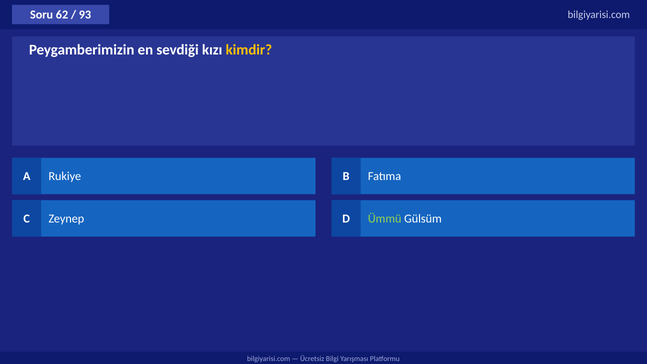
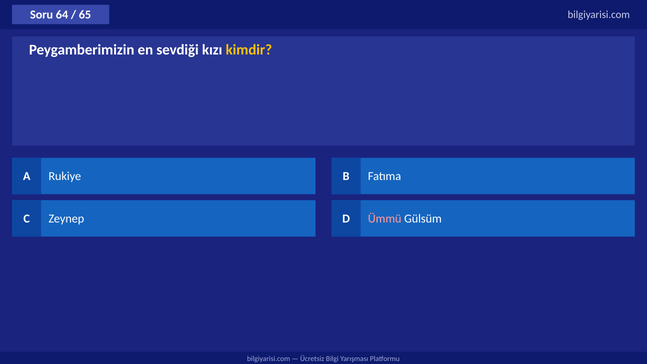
62: 62 -> 64
93: 93 -> 65
Ümmü colour: light green -> pink
